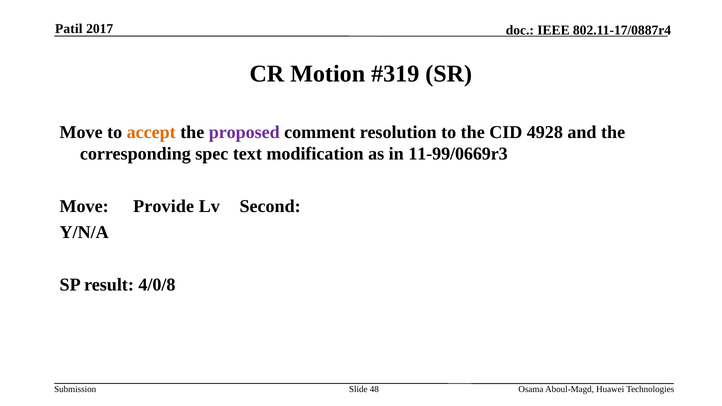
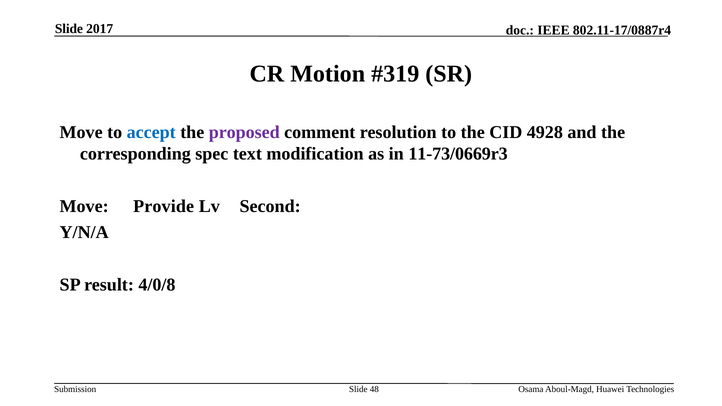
Patil at (69, 29): Patil -> Slide
accept colour: orange -> blue
11-99/0669r3: 11-99/0669r3 -> 11-73/0669r3
